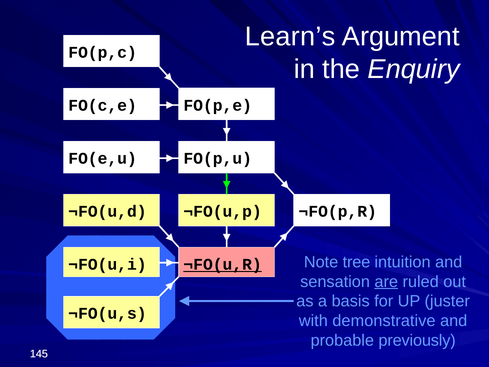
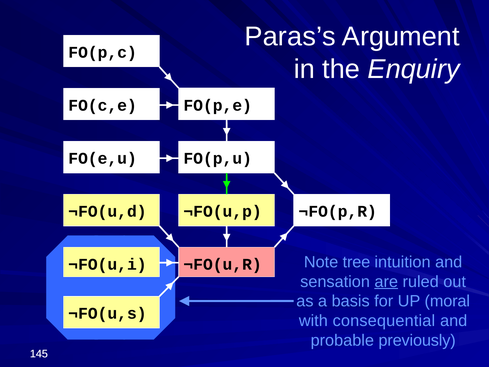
Learn’s: Learn’s -> Paras’s
¬FO(u,R underline: present -> none
juster: juster -> moral
demonstrative: demonstrative -> consequential
